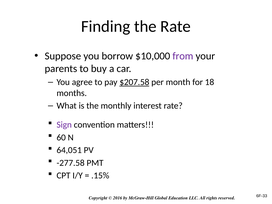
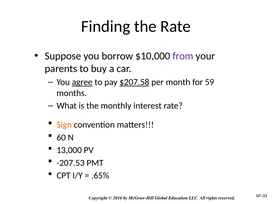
agree underline: none -> present
18: 18 -> 59
Sign colour: purple -> orange
64,051: 64,051 -> 13,000
-277.58: -277.58 -> -207.53
.15%: .15% -> .65%
